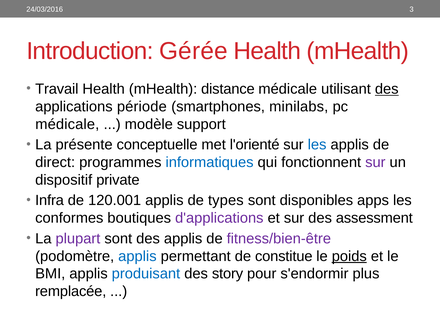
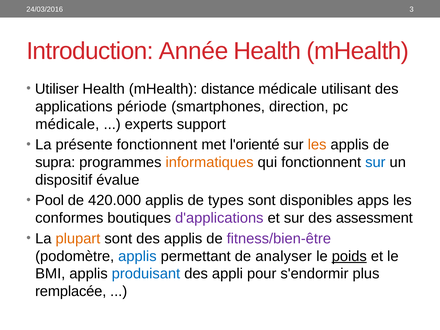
Gérée: Gérée -> Année
Travail: Travail -> Utiliser
des at (387, 89) underline: present -> none
minilabs: minilabs -> direction
modèle: modèle -> experts
présente conceptuelle: conceptuelle -> fonctionnent
les at (317, 145) colour: blue -> orange
direct: direct -> supra
informatiques colour: blue -> orange
sur at (375, 162) colour: purple -> blue
private: private -> évalue
Infra: Infra -> Pool
120.001: 120.001 -> 420.000
plupart colour: purple -> orange
constitue: constitue -> analyser
story: story -> appli
